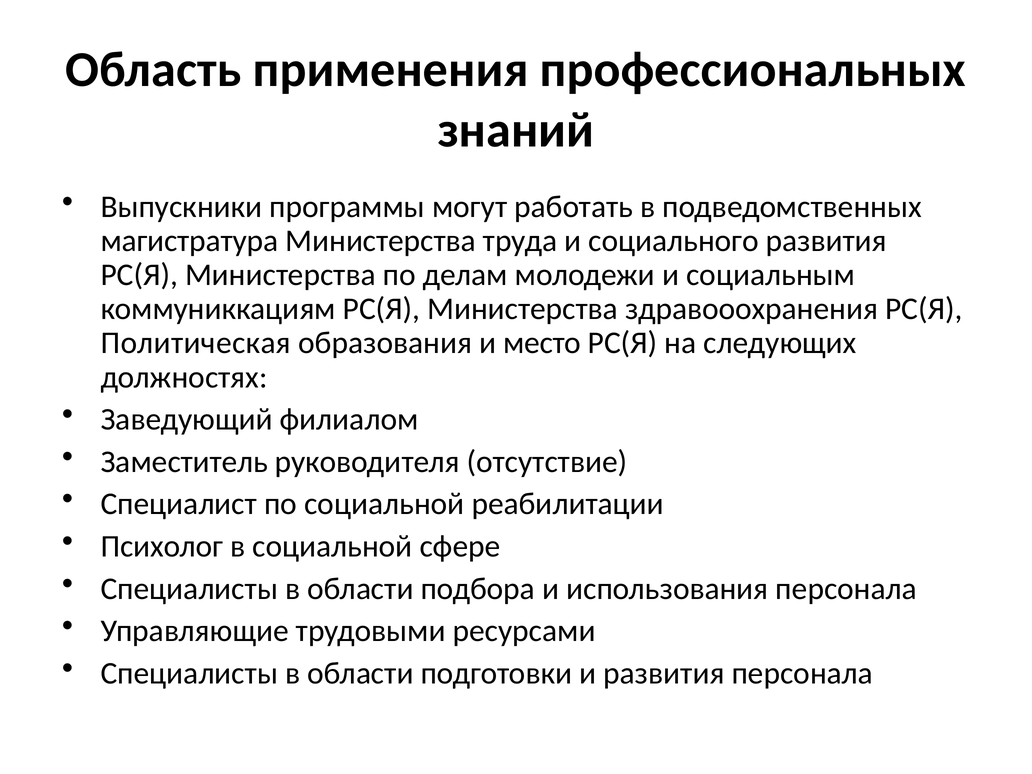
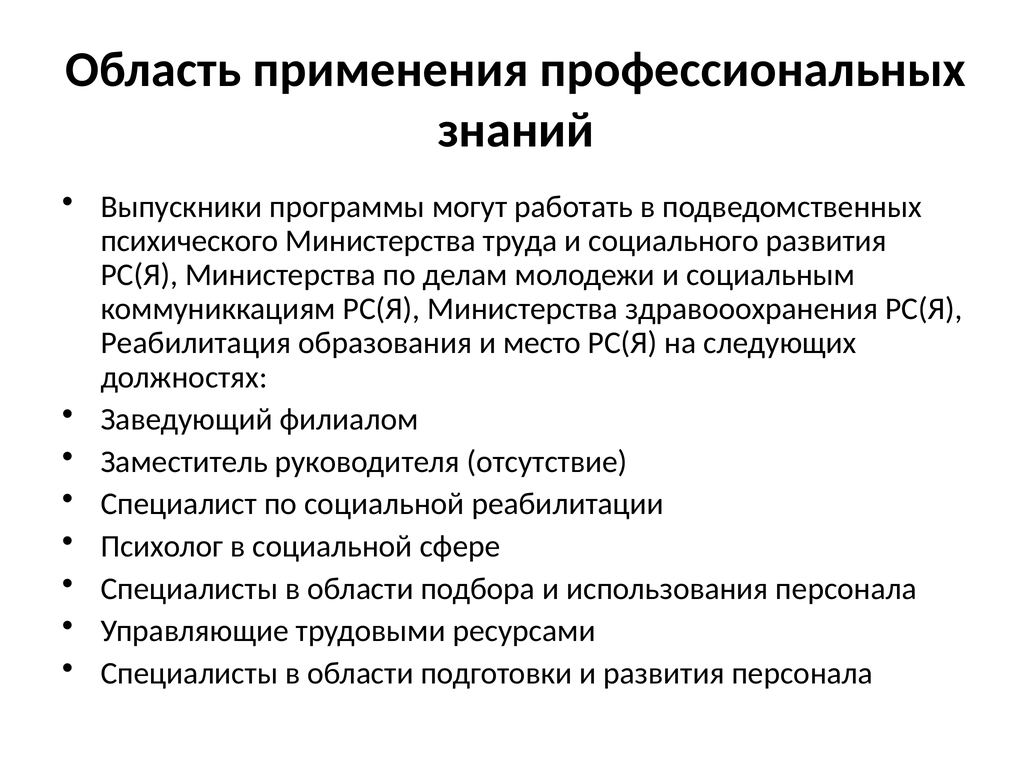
магистратура: магистратура -> психического
Политическая: Политическая -> Реабилитация
